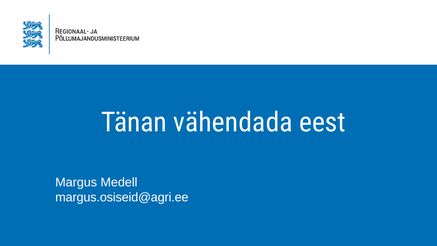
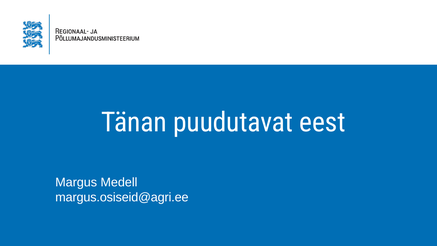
vähendada: vähendada -> puudutavat
